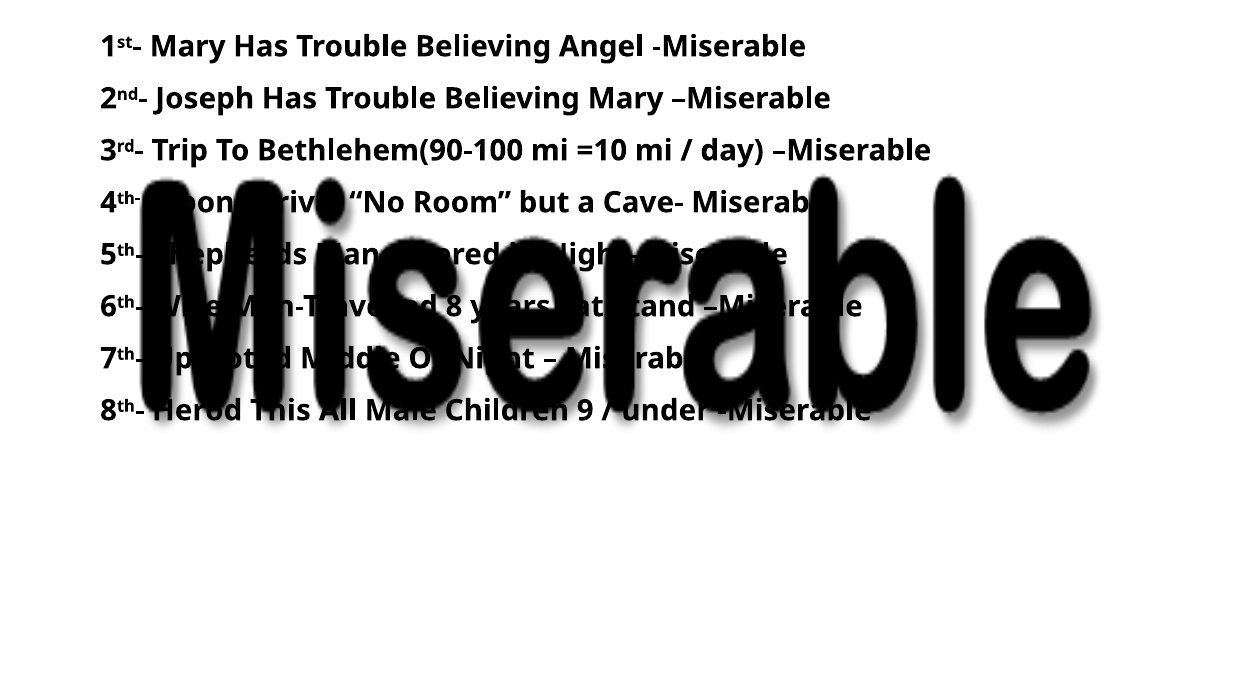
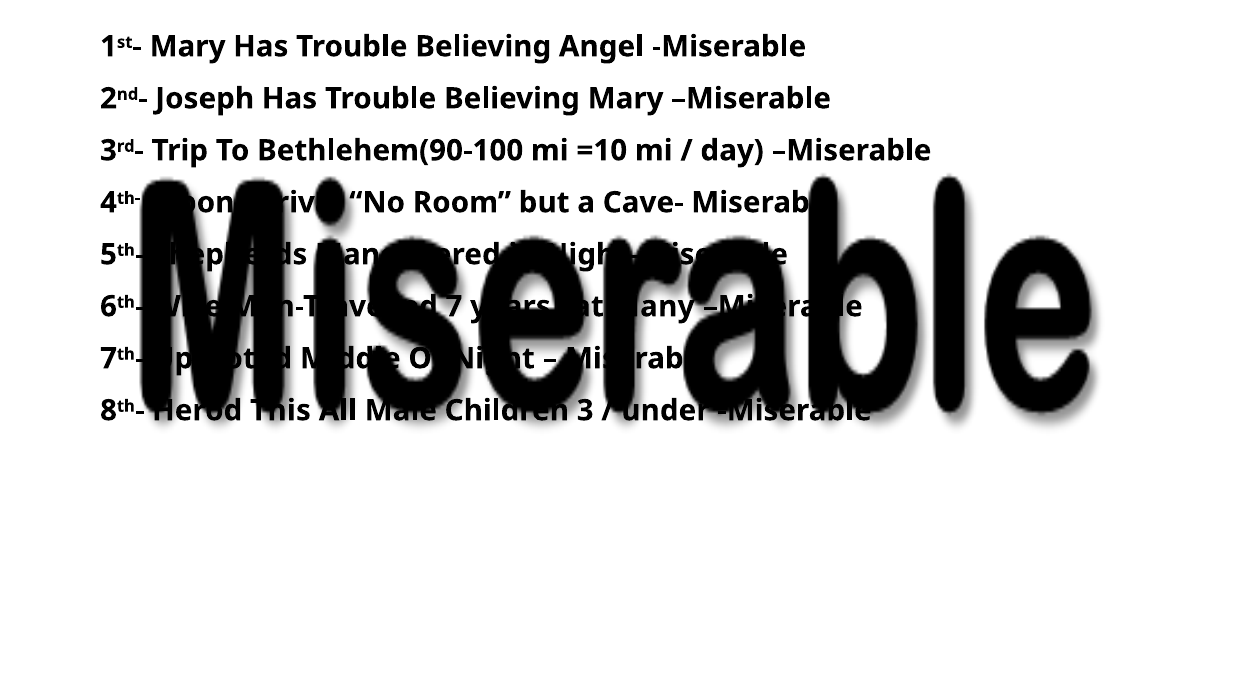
8: 8 -> 7
Stand: Stand -> Many
9: 9 -> 3
